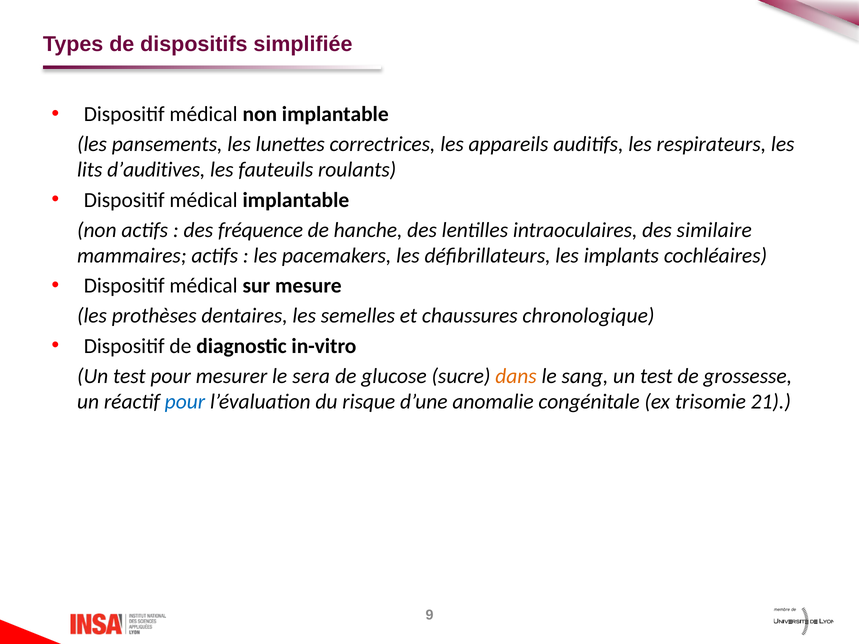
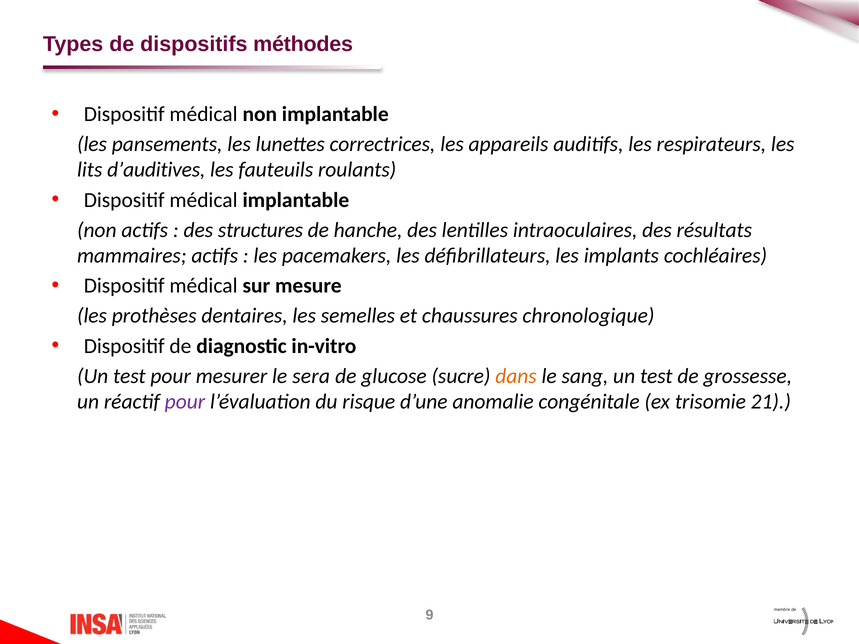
simplifiée: simplifiée -> méthodes
fréquence: fréquence -> structures
similaire: similaire -> résultats
pour at (185, 402) colour: blue -> purple
